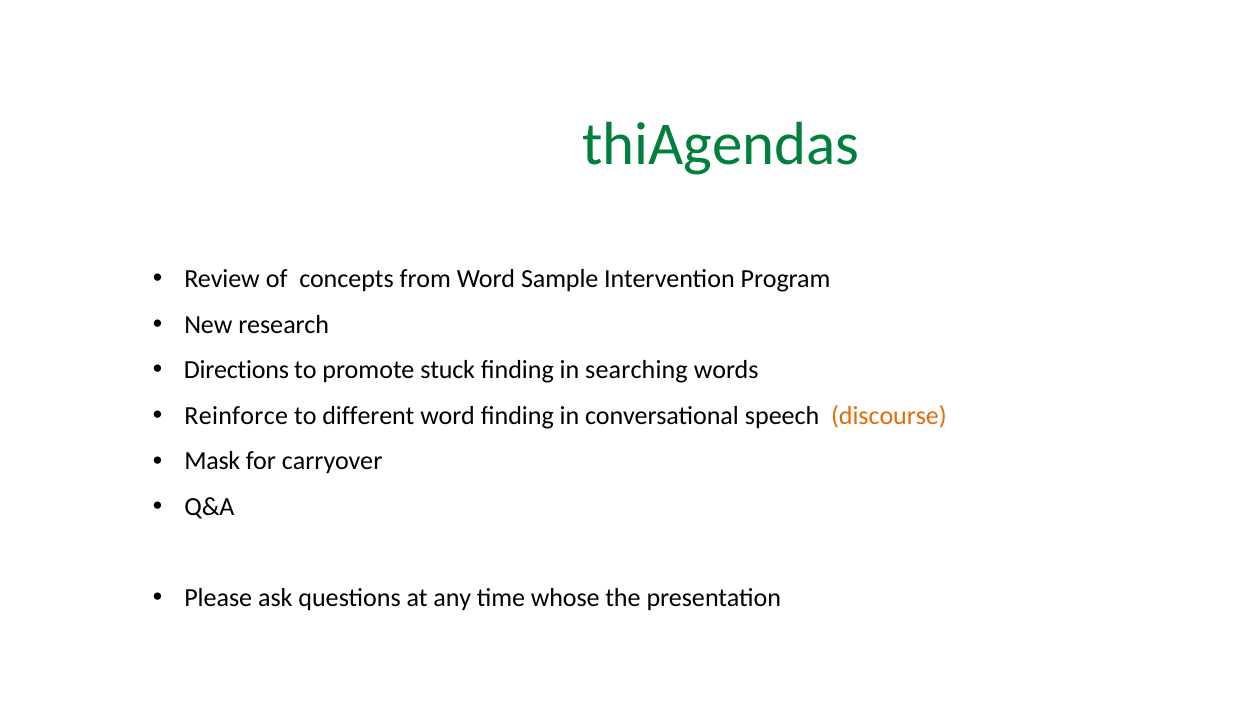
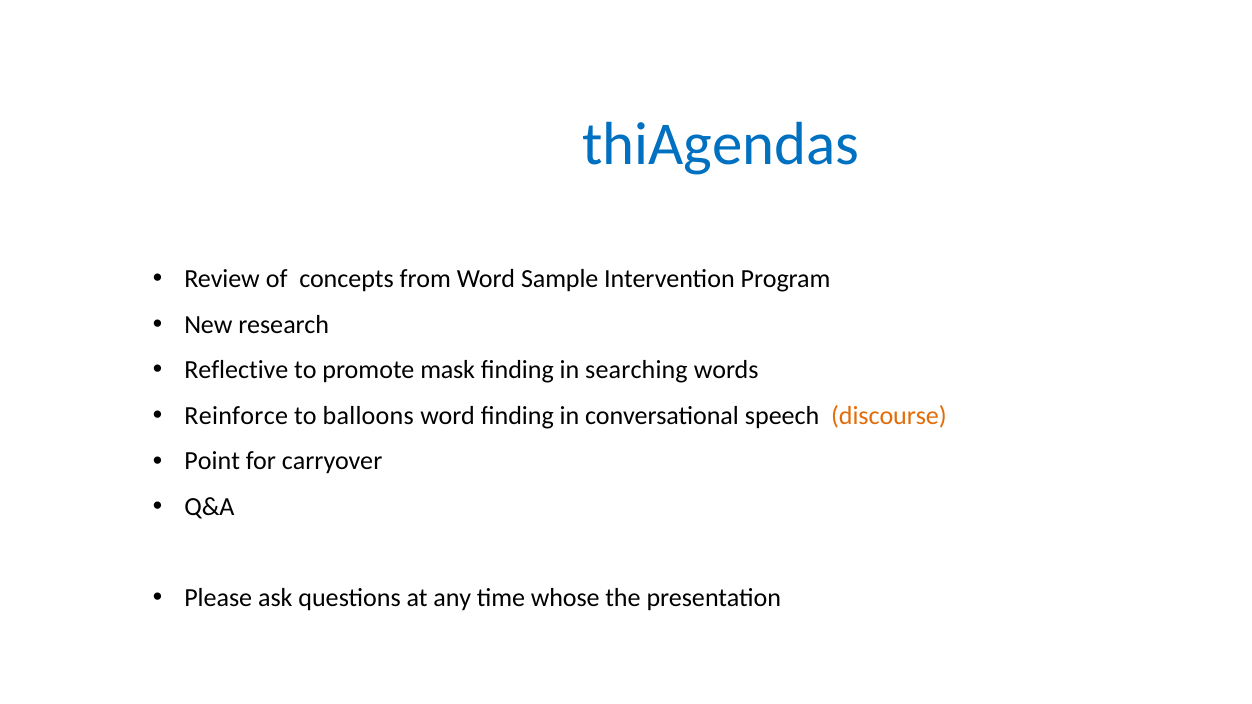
thiAgendas colour: green -> blue
Directions: Directions -> Reflective
stuck: stuck -> mask
different: different -> balloons
Mask: Mask -> Point
